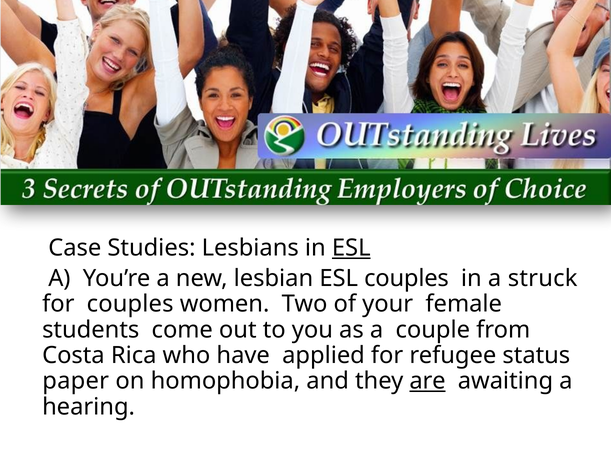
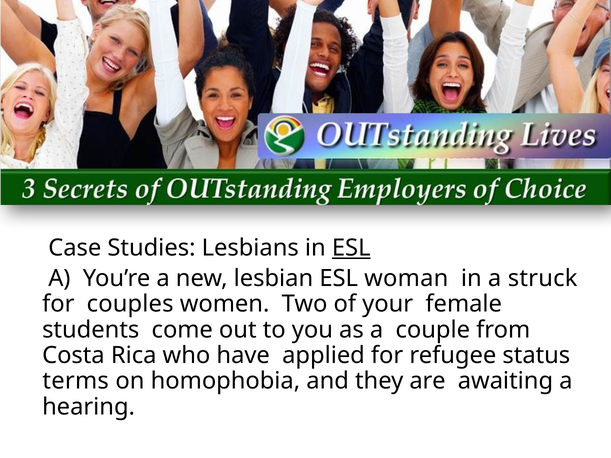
ESL couples: couples -> woman
paper: paper -> terms
are underline: present -> none
